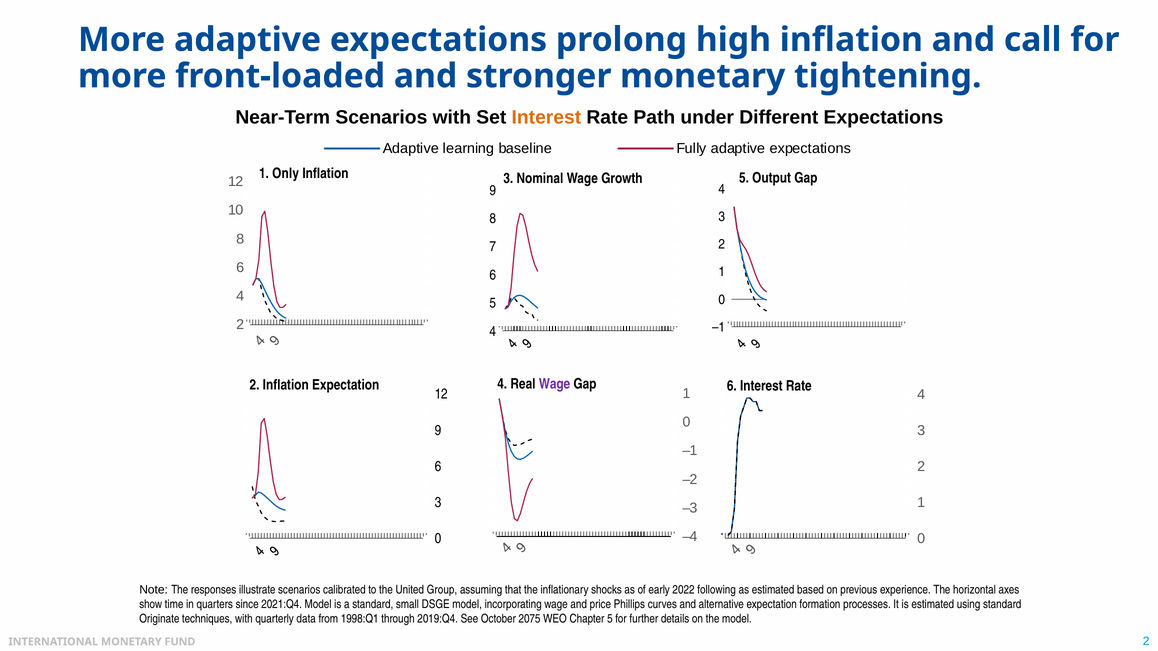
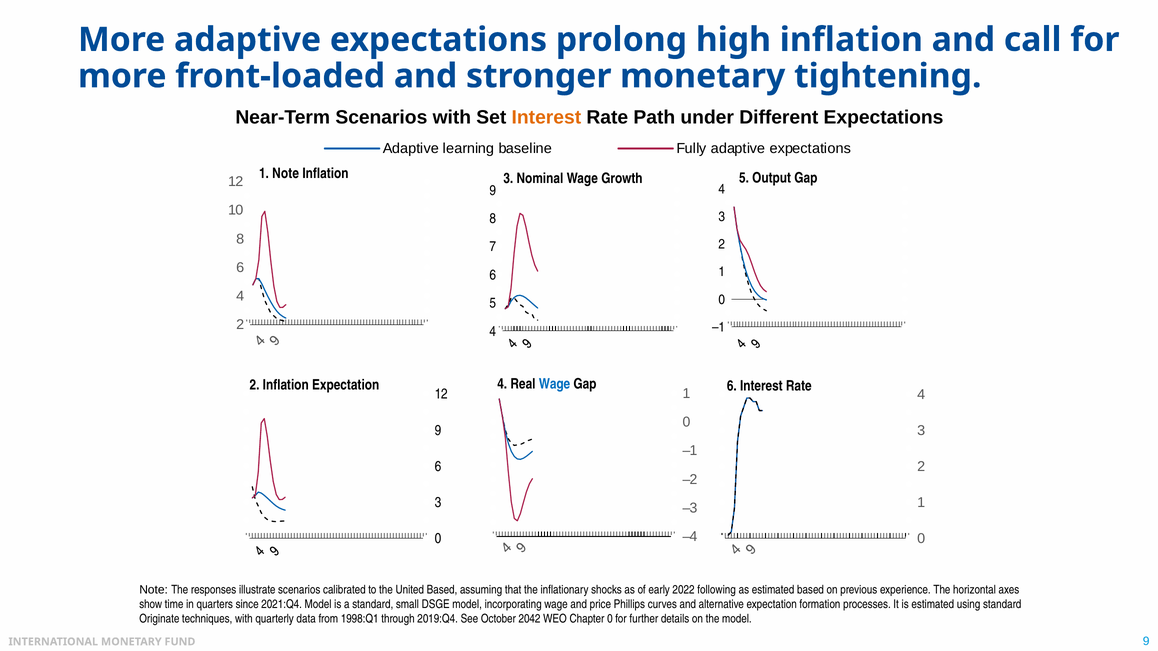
1 Only: Only -> Note
Wage at (554, 384) colour: purple -> blue
United Group: Group -> Based
2075: 2075 -> 2042
Chapter 5: 5 -> 0
2 at (1146, 642): 2 -> 9
